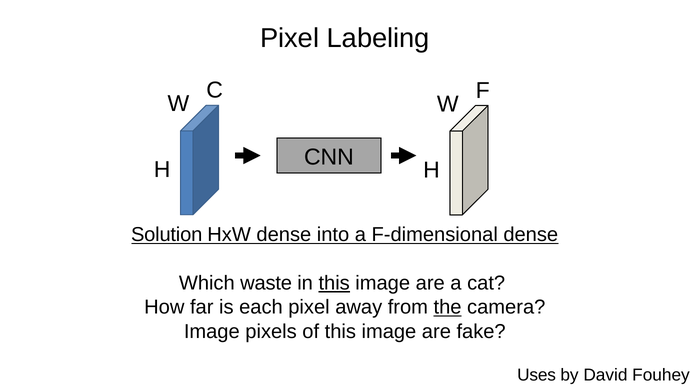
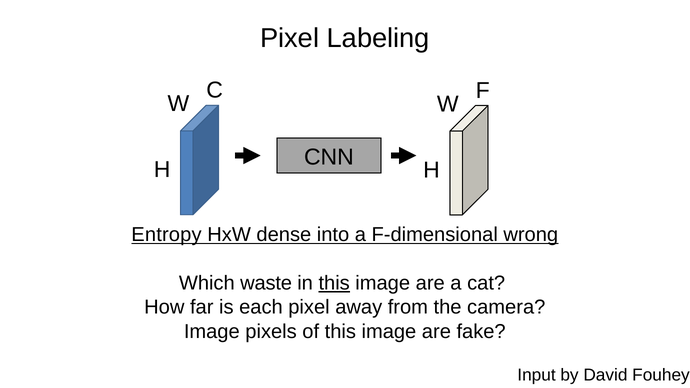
Solution: Solution -> Entropy
F-dimensional dense: dense -> wrong
the underline: present -> none
Uses: Uses -> Input
